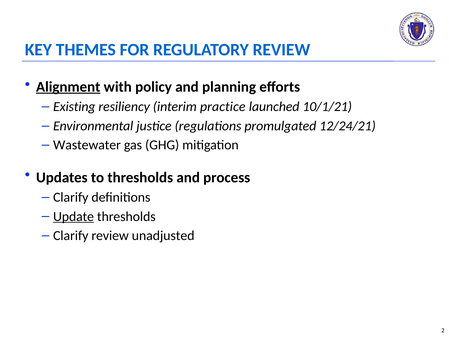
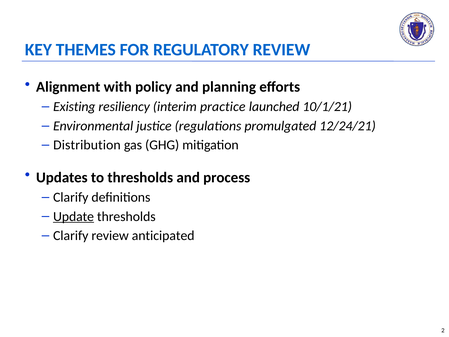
Alignment underline: present -> none
Wastewater: Wastewater -> Distribution
unadjusted: unadjusted -> anticipated
